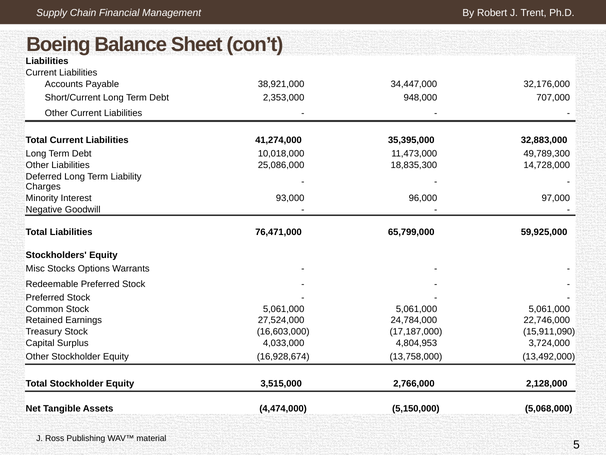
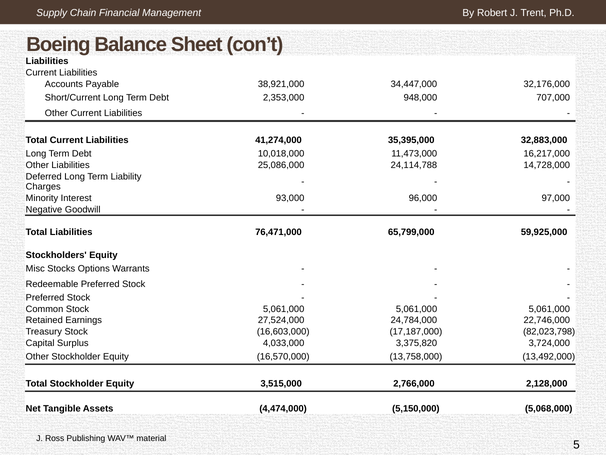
49,789,300: 49,789,300 -> 16,217,000
18,835,300: 18,835,300 -> 24,114,788
15,911,090: 15,911,090 -> 82,023,798
4,804,953: 4,804,953 -> 3,375,820
16,928,674: 16,928,674 -> 16,570,000
